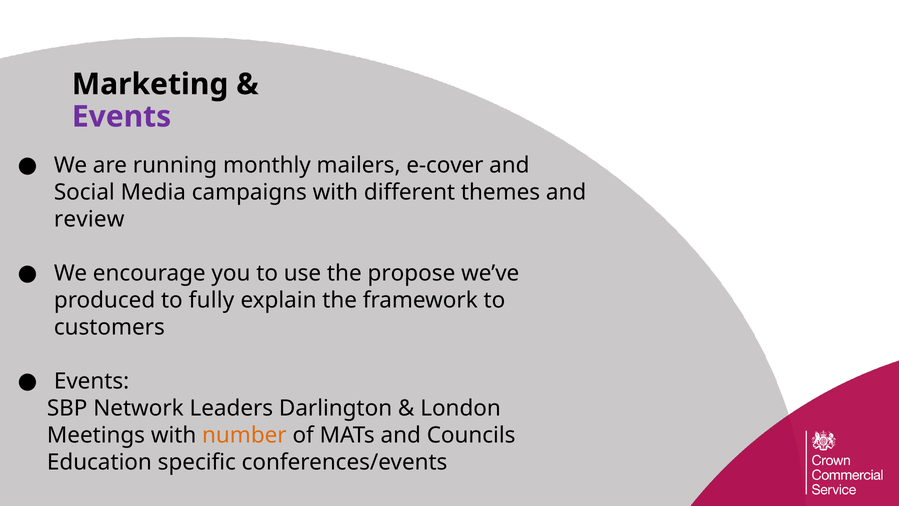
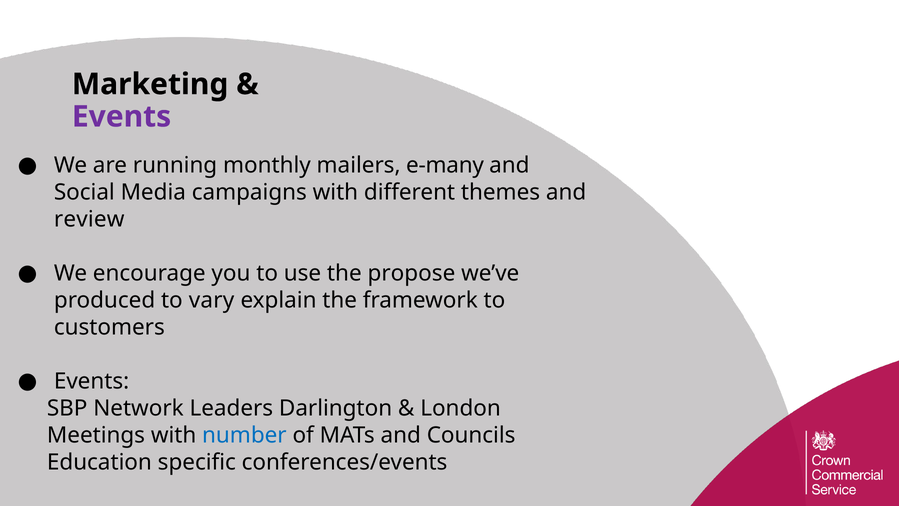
e-cover: e-cover -> e-many
fully: fully -> vary
number colour: orange -> blue
